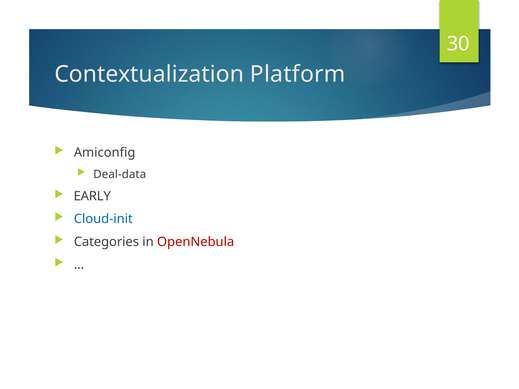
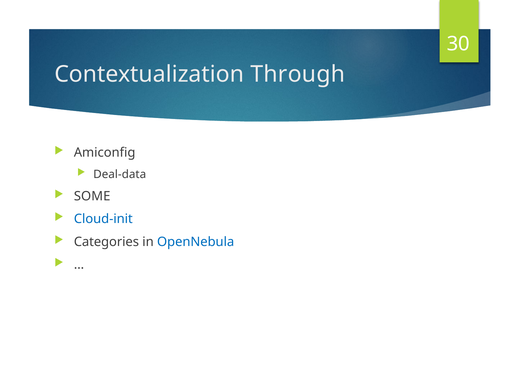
Platform: Platform -> Through
EARLY: EARLY -> SOME
OpenNebula colour: red -> blue
